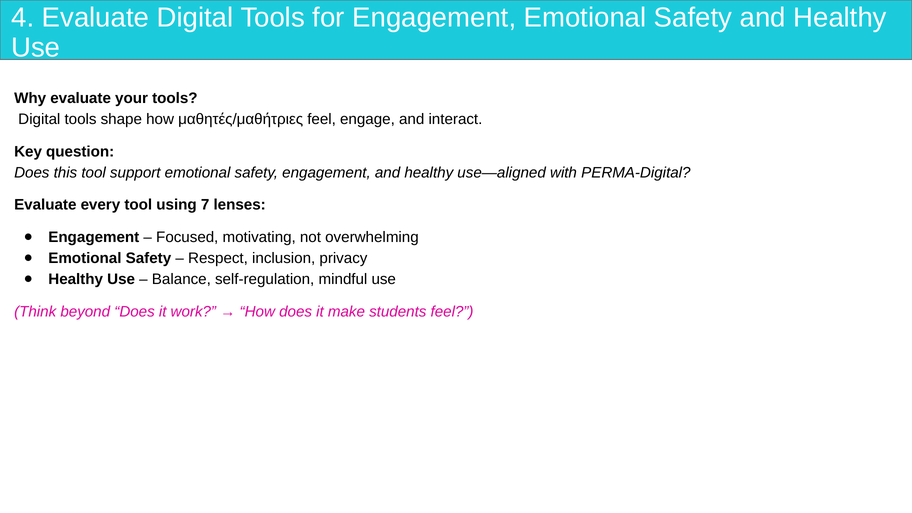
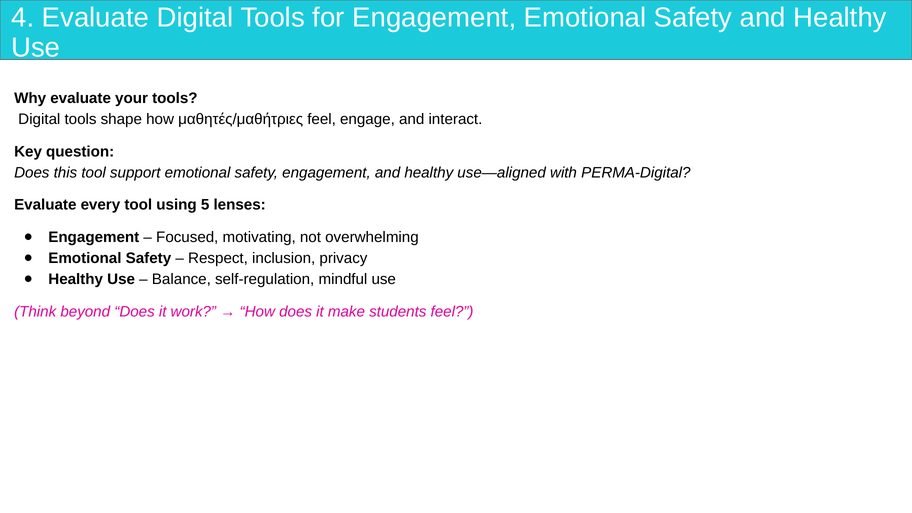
7: 7 -> 5
